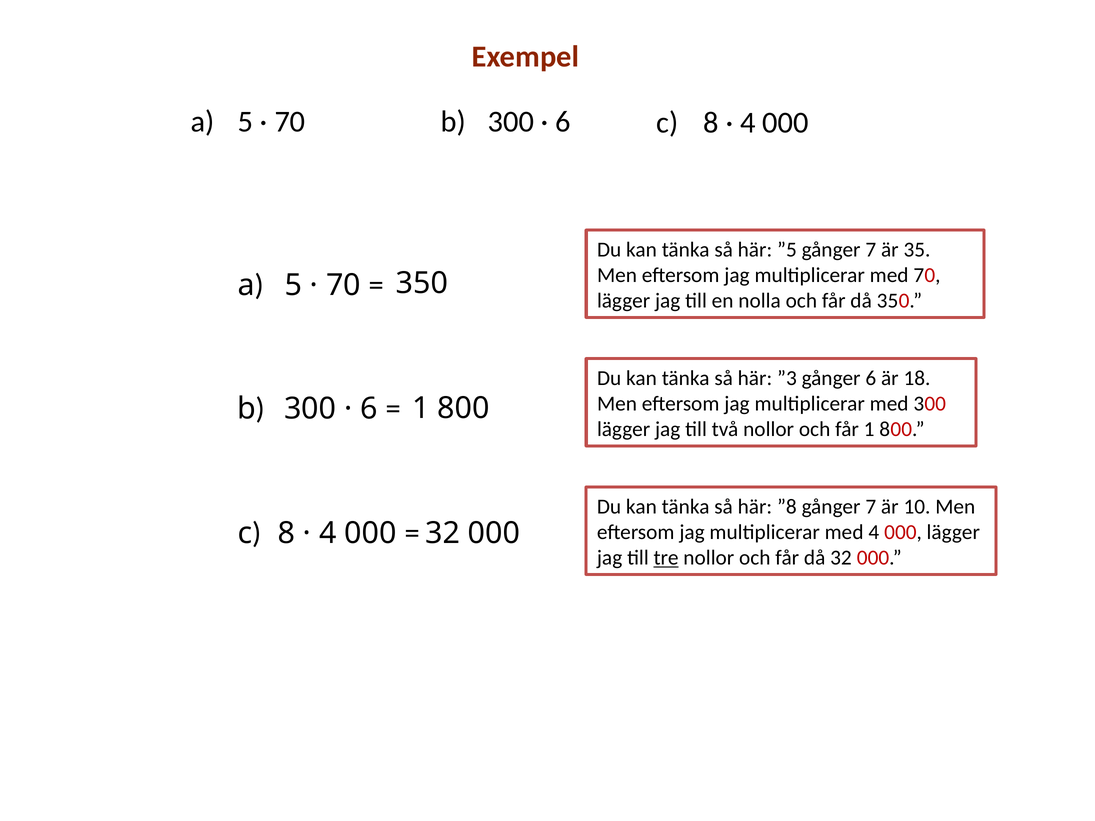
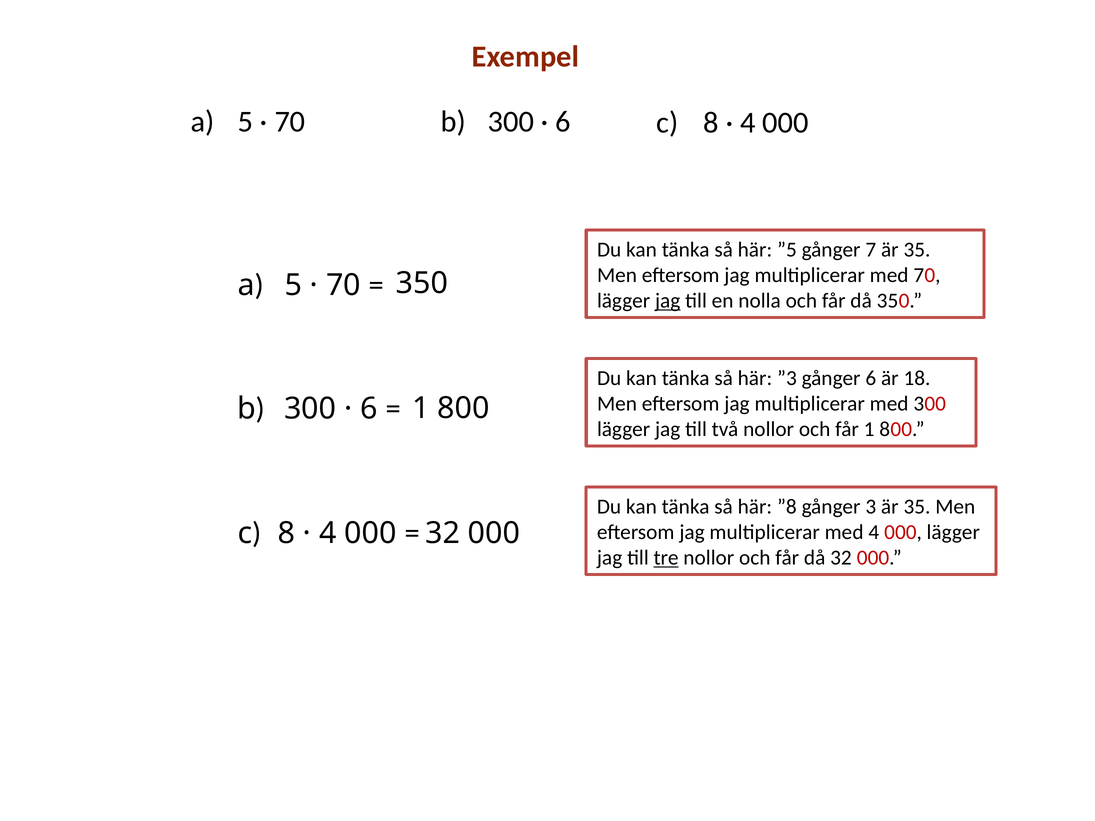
jag at (668, 301) underline: none -> present
”8 gånger 7: 7 -> 3
10 at (917, 507): 10 -> 35
